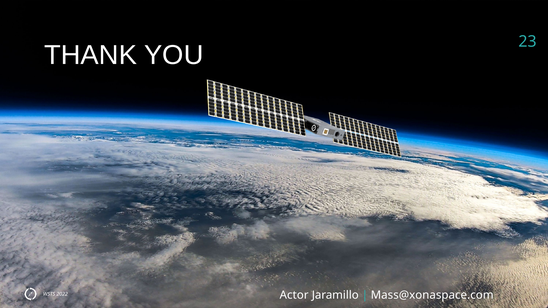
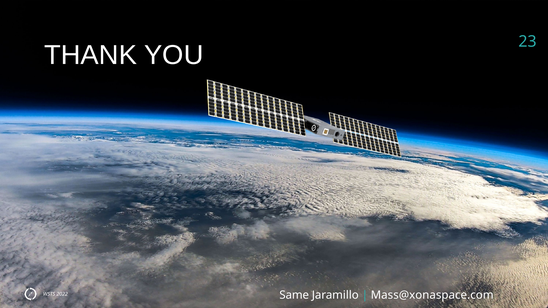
Actor: Actor -> Same
